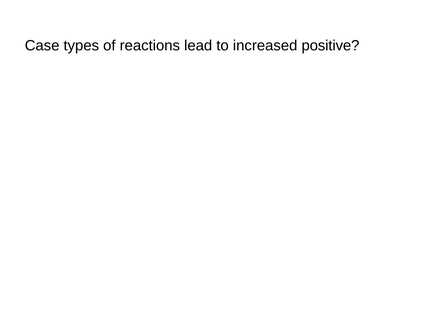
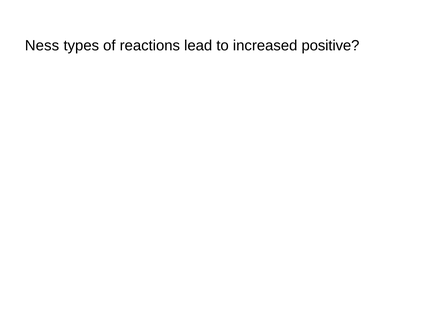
Case: Case -> Ness
